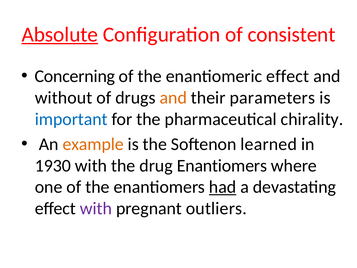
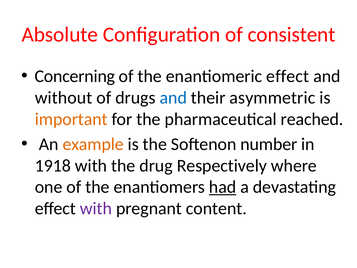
Absolute underline: present -> none
and at (173, 98) colour: orange -> blue
parameters: parameters -> asymmetric
important colour: blue -> orange
chirality: chirality -> reached
learned: learned -> number
1930: 1930 -> 1918
drug Enantiomers: Enantiomers -> Respectively
outliers: outliers -> content
